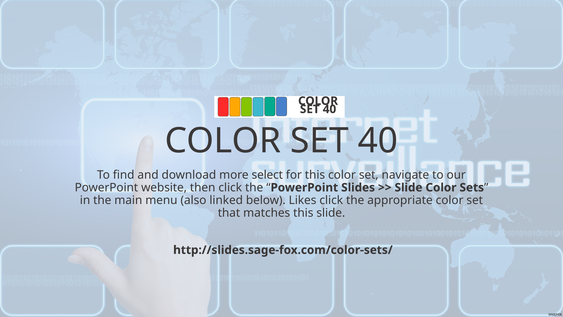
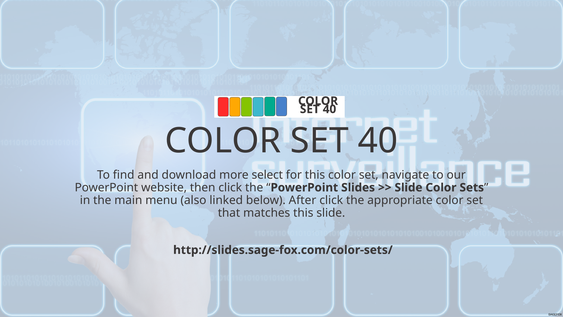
Likes: Likes -> After
